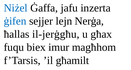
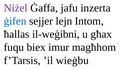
Niżel colour: blue -> purple
Nerġa: Nerġa -> Intom
il-jerġgħu: il-jerġgħu -> il-weġibni
għamilt: għamilt -> wieġbu
